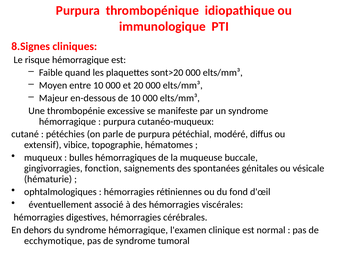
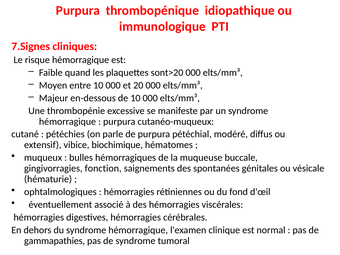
8.Signes: 8.Signes -> 7.Signes
topographie: topographie -> biochimique
ecchymotique: ecchymotique -> gammapathies
